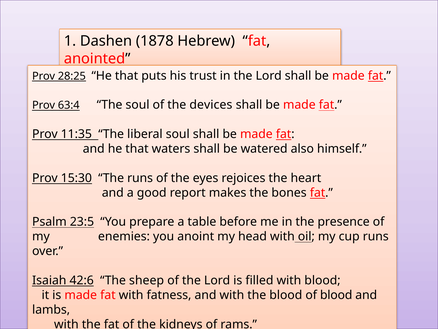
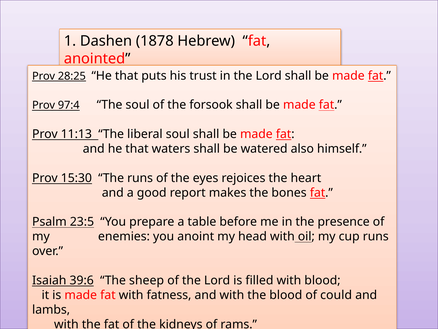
63:4: 63:4 -> 97:4
devices: devices -> forsook
11:35: 11:35 -> 11:13
42:6: 42:6 -> 39:6
of blood: blood -> could
